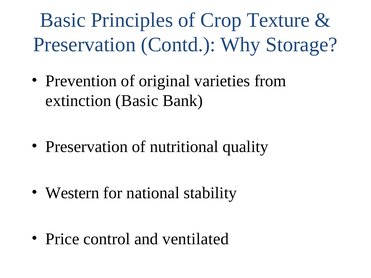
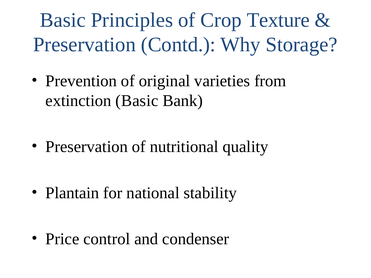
Western: Western -> Plantain
ventilated: ventilated -> condenser
